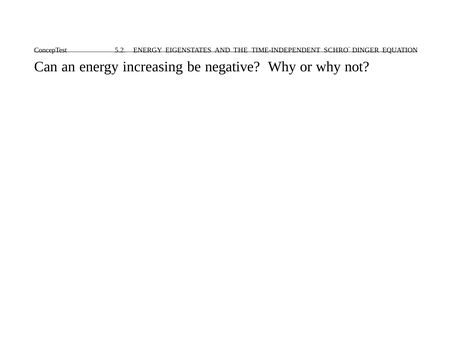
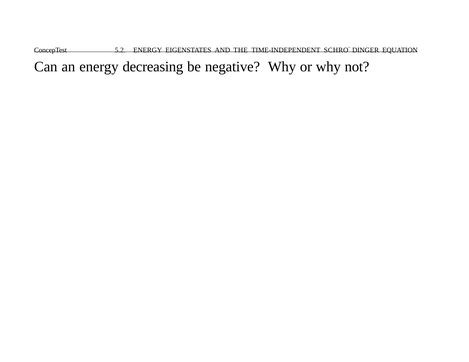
increasing: increasing -> decreasing
